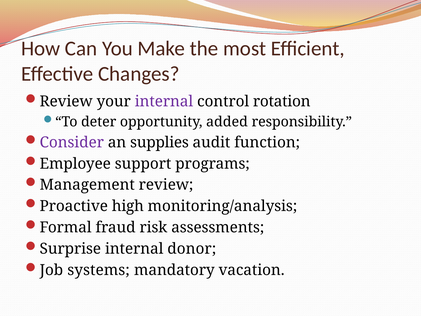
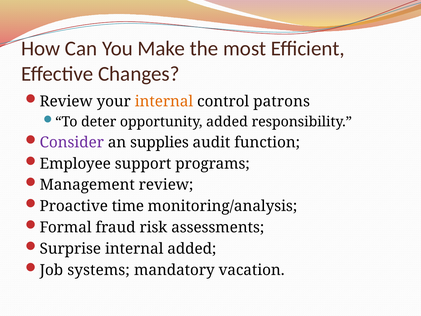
internal at (164, 101) colour: purple -> orange
rotation: rotation -> patrons
high: high -> time
internal donor: donor -> added
